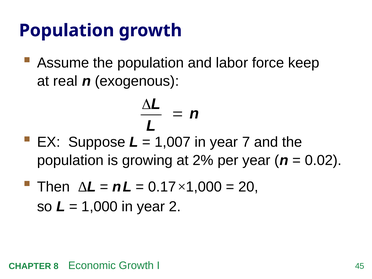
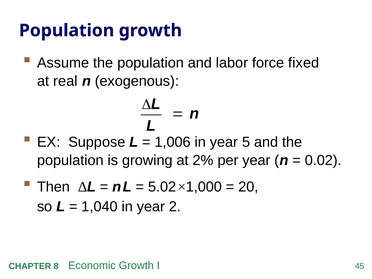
keep: keep -> fixed
1,007: 1,007 -> 1,006
7: 7 -> 5
0.17: 0.17 -> 5.02
1,000: 1,000 -> 1,040
